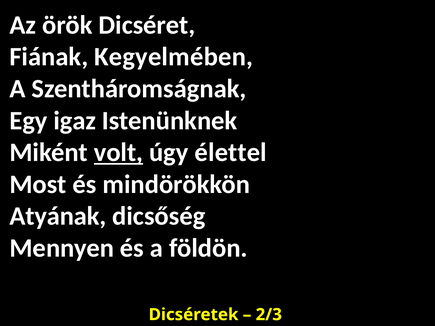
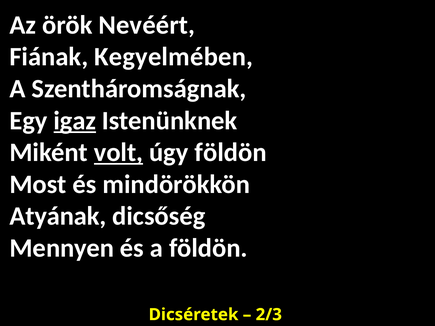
Dicséret: Dicséret -> Nevéért
igaz underline: none -> present
úgy élettel: élettel -> földön
